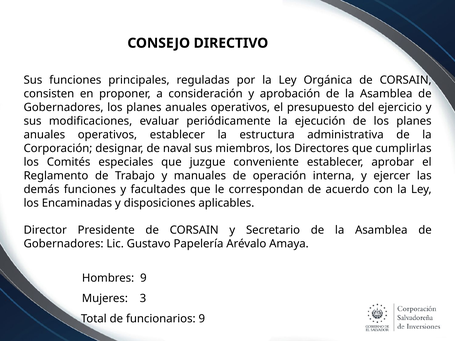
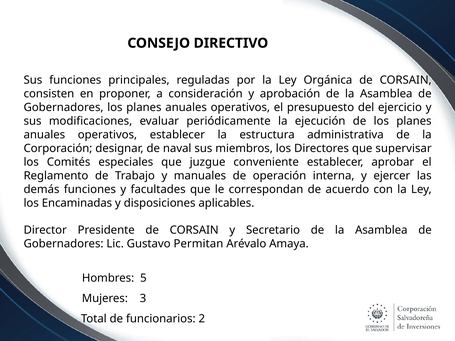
cumplirlas: cumplirlas -> supervisar
Papelería: Papelería -> Permitan
Hombres 9: 9 -> 5
funcionarios 9: 9 -> 2
